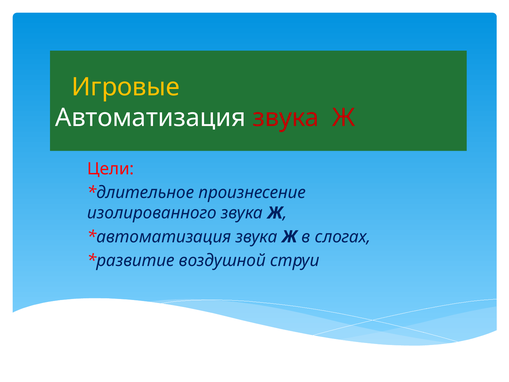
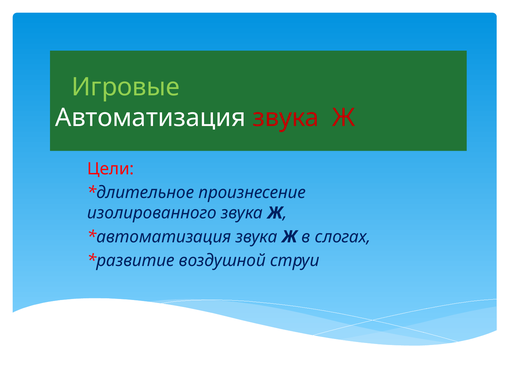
Игровые colour: yellow -> light green
